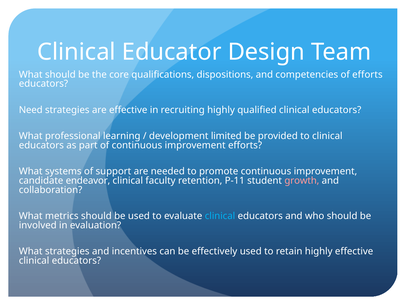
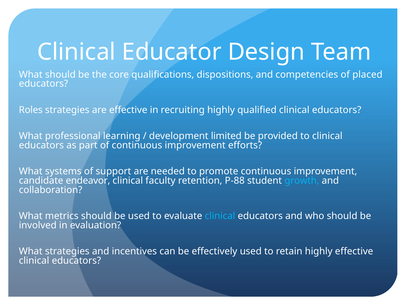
of efforts: efforts -> placed
Need: Need -> Roles
P-11: P-11 -> P-88
growth colour: pink -> light blue
